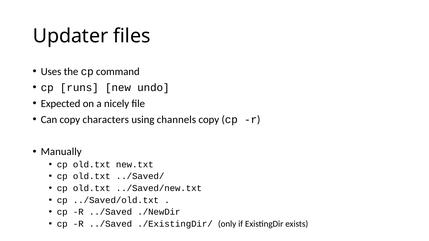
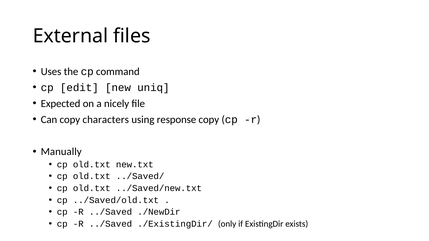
Updater: Updater -> External
runs: runs -> edit
undo: undo -> uniq
channels: channels -> response
